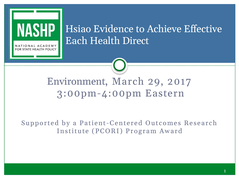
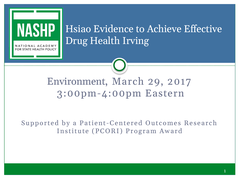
Each: Each -> Drug
Direct: Direct -> Irving
